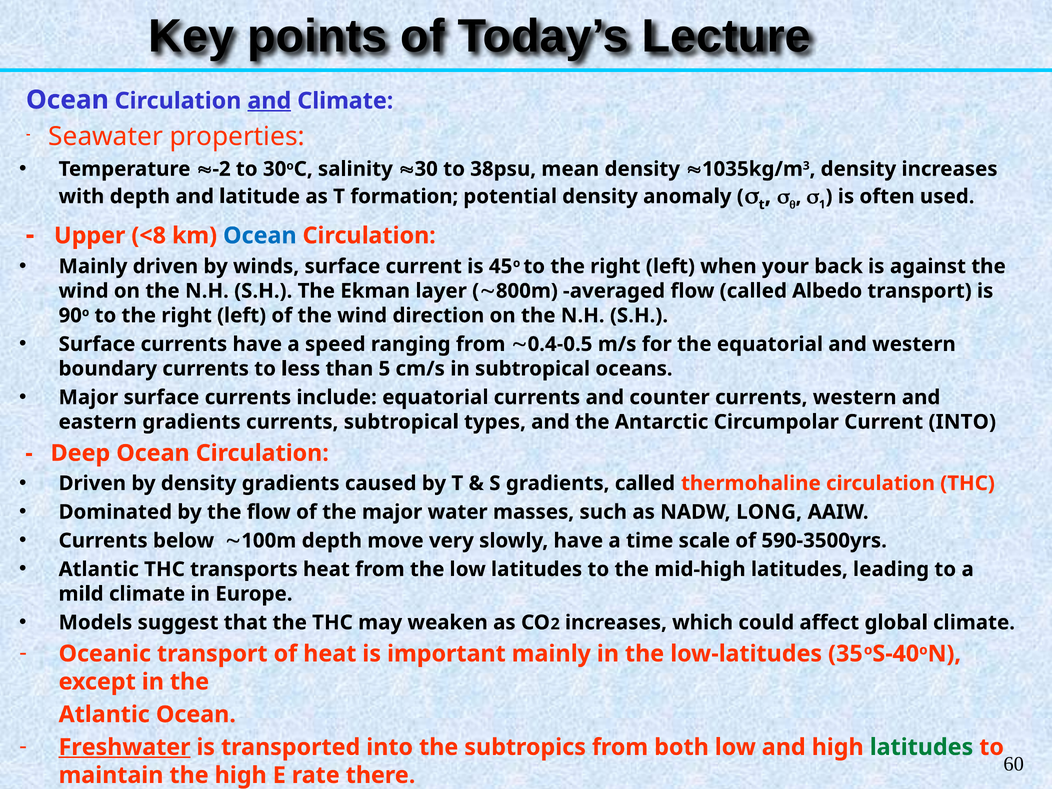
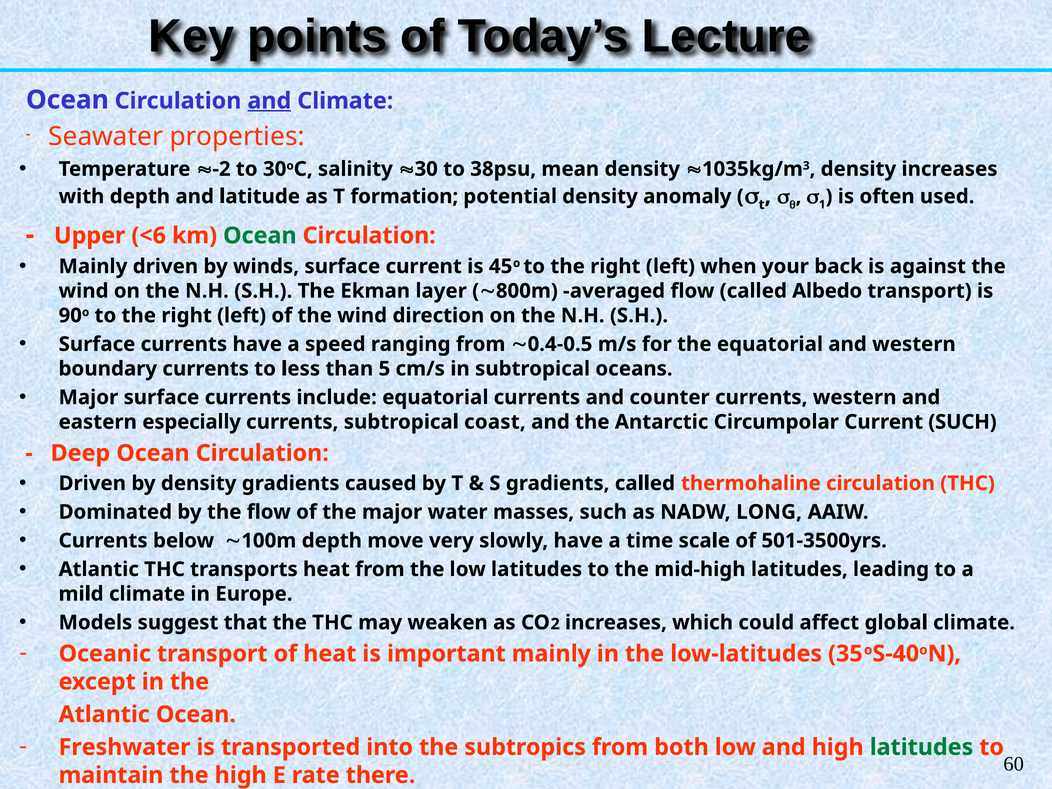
<8: <8 -> <6
Ocean at (260, 236) colour: blue -> green
eastern gradients: gradients -> especially
types: types -> coast
Current INTO: INTO -> SUCH
590-3500yrs: 590-3500yrs -> 501-3500yrs
Freshwater underline: present -> none
